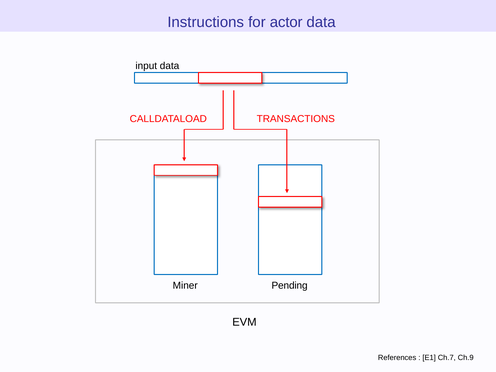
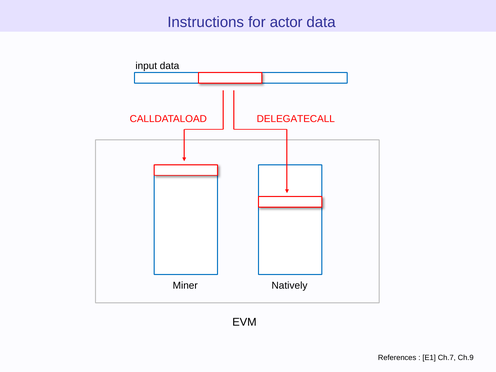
TRANSACTIONS: TRANSACTIONS -> DELEGATECALL
Pending: Pending -> Natively
